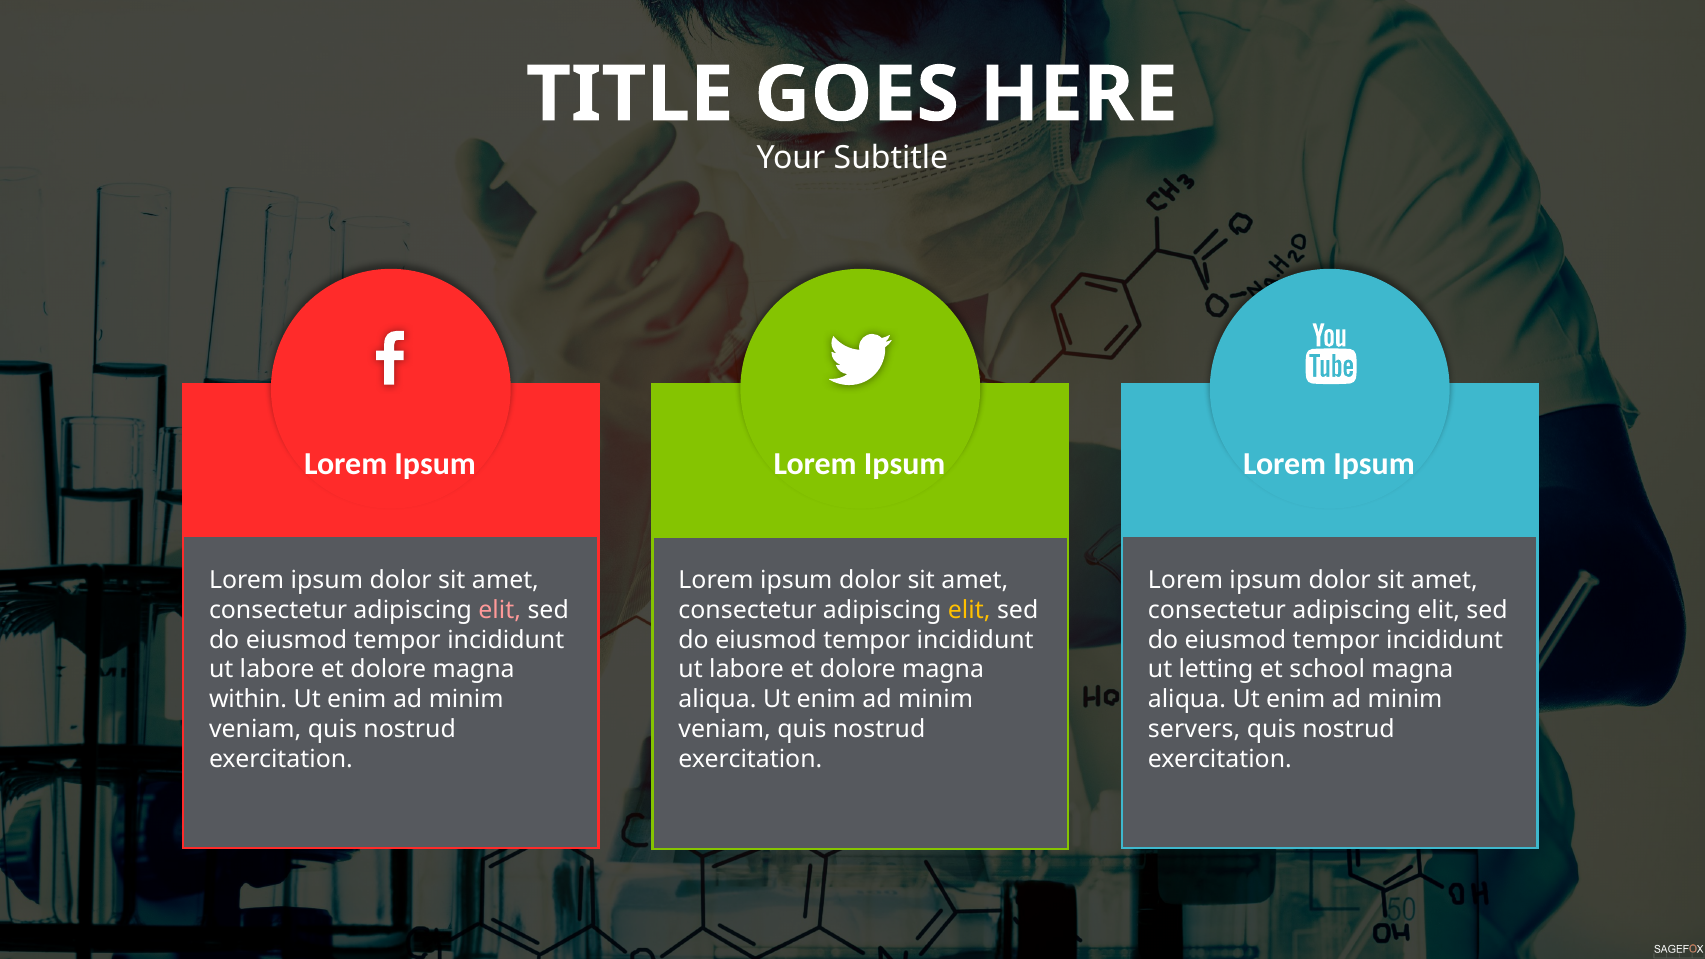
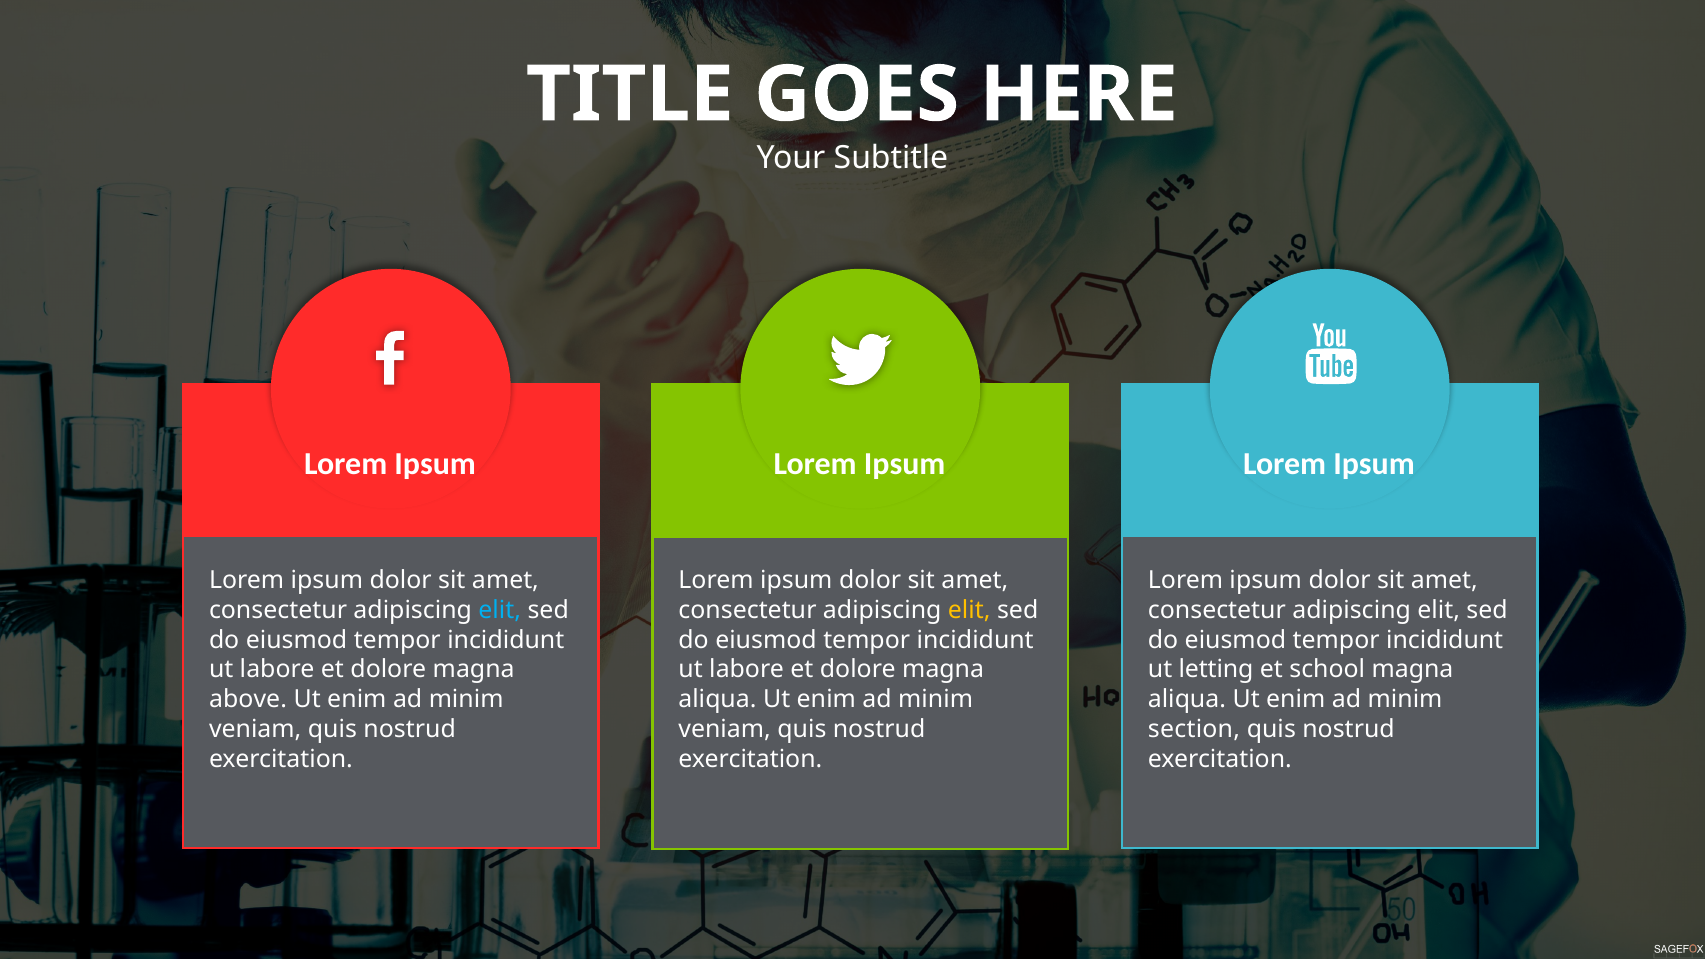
elit at (500, 610) colour: pink -> light blue
within: within -> above
servers: servers -> section
